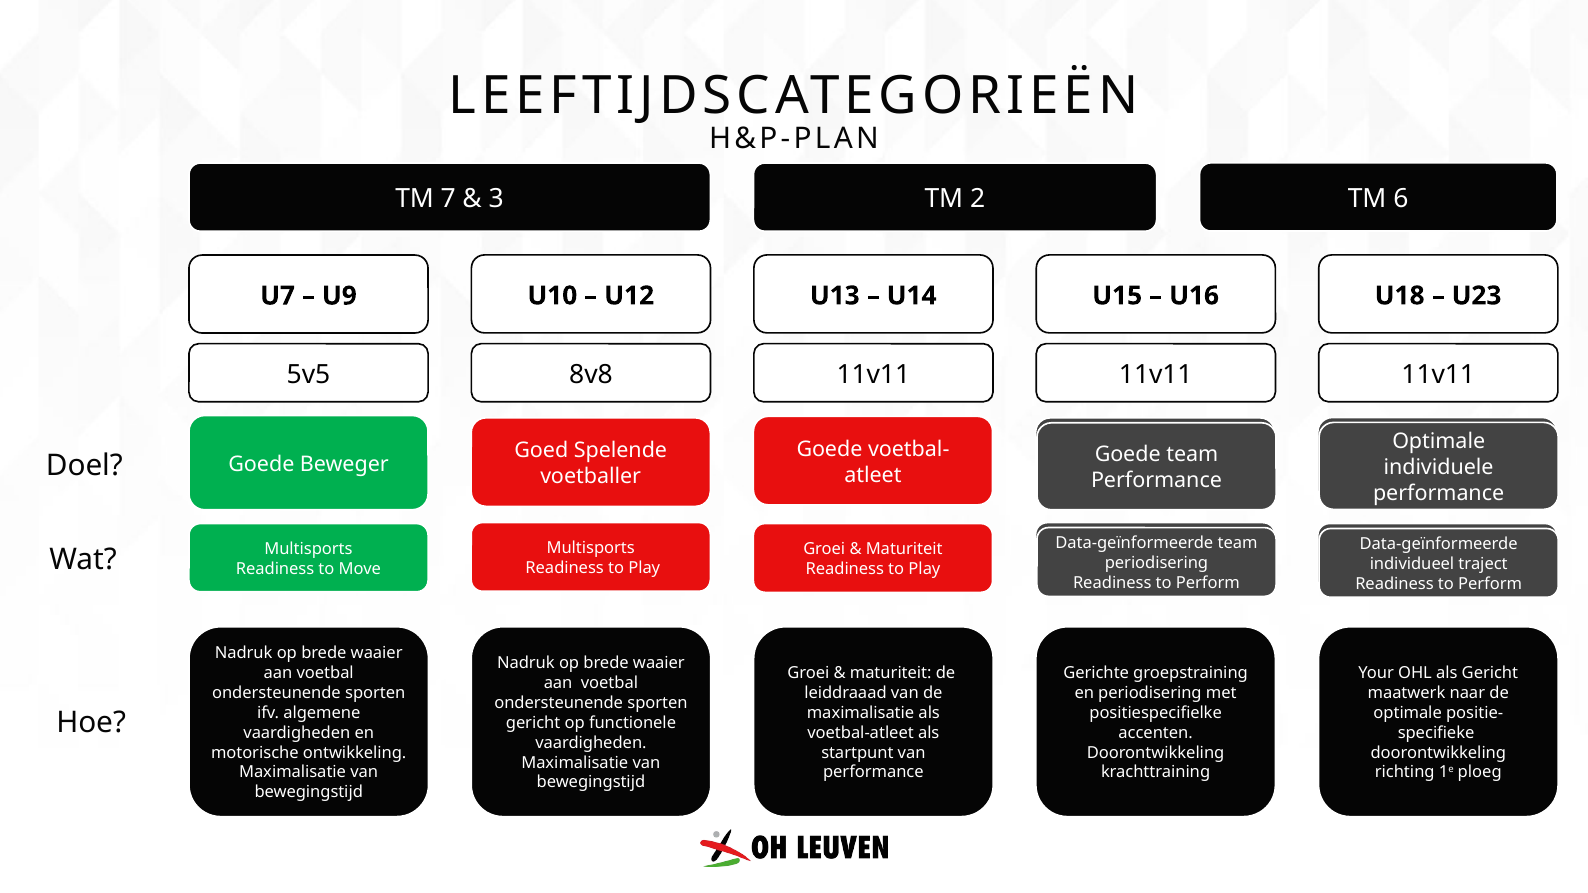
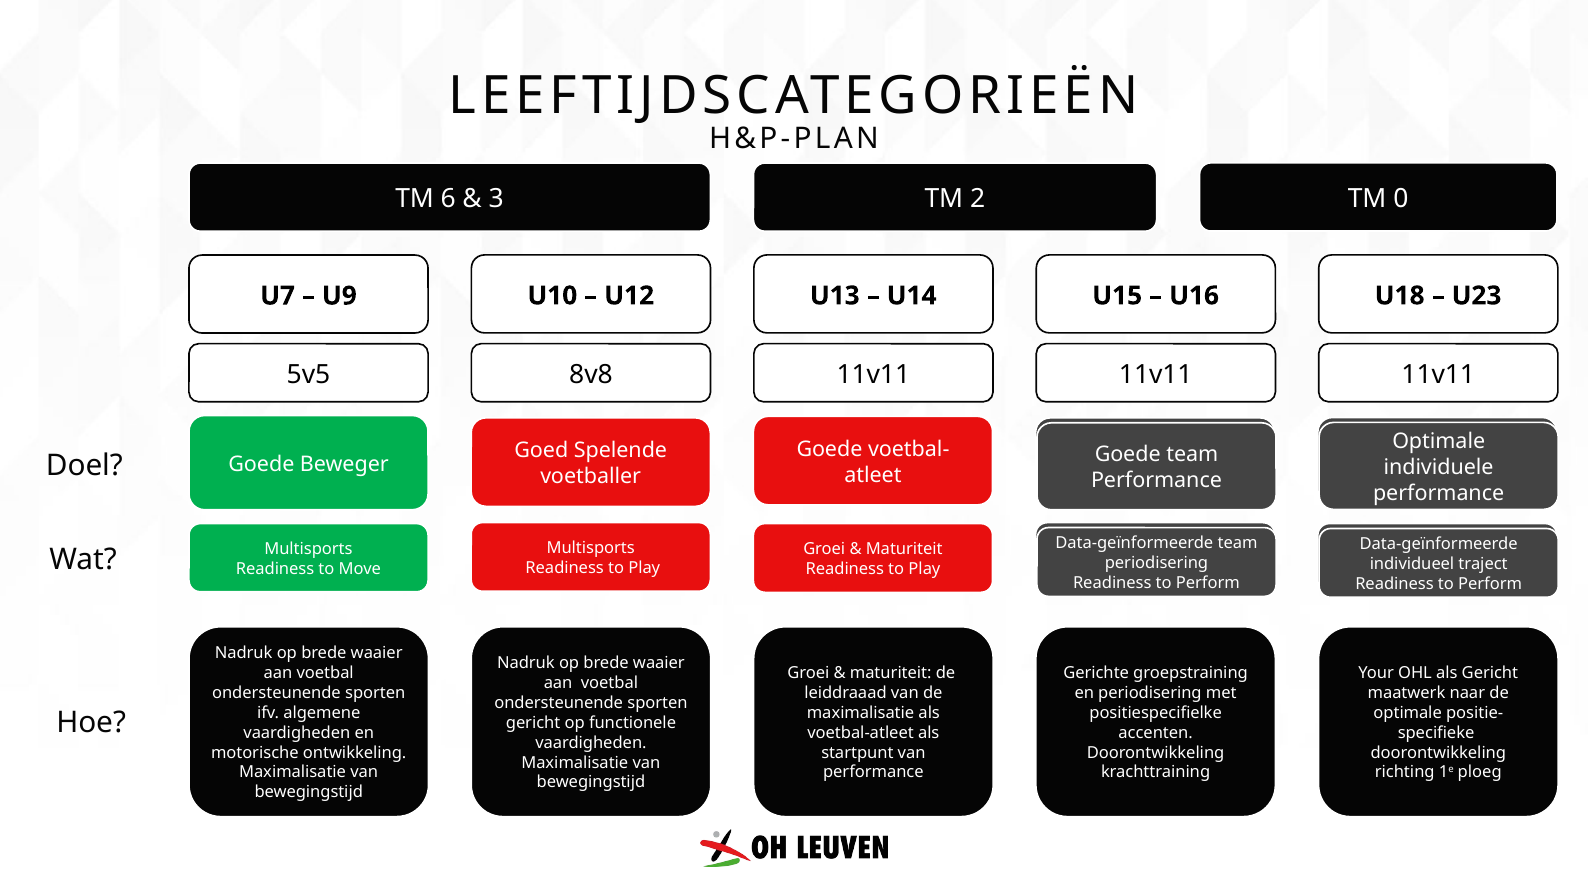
7: 7 -> 6
6: 6 -> 0
